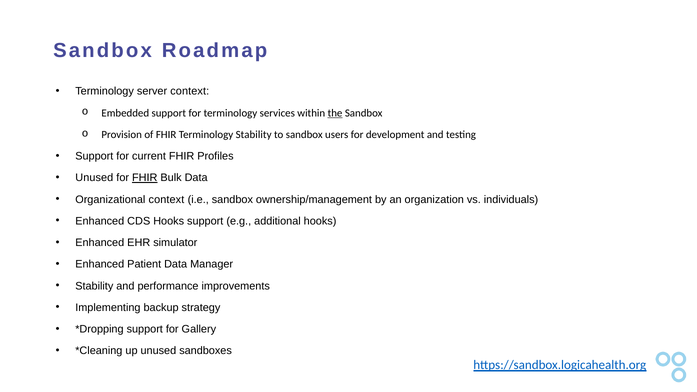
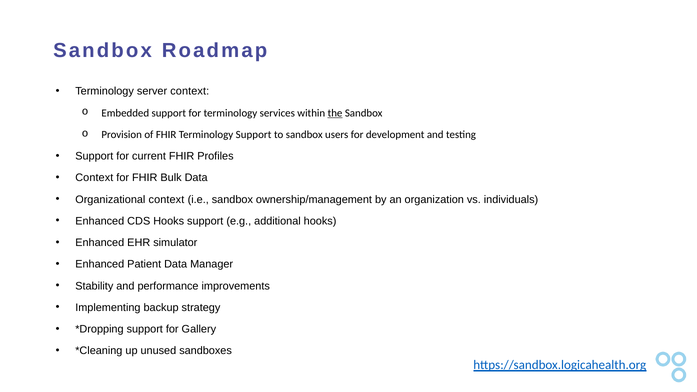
Terminology Stability: Stability -> Support
Unused at (94, 178): Unused -> Context
FHIR at (145, 178) underline: present -> none
